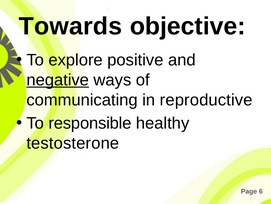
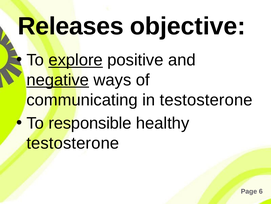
Towards: Towards -> Releases
explore underline: none -> present
in reproductive: reproductive -> testosterone
